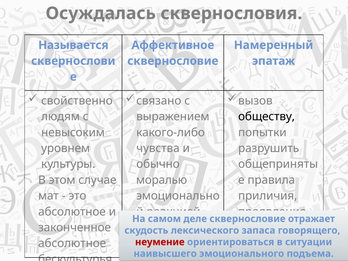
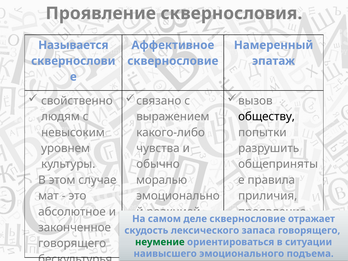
Осуждалась at (101, 13): Осуждалась -> Проявление
абсолютное at (72, 243): абсолютное -> говорящего
неумение colour: red -> green
